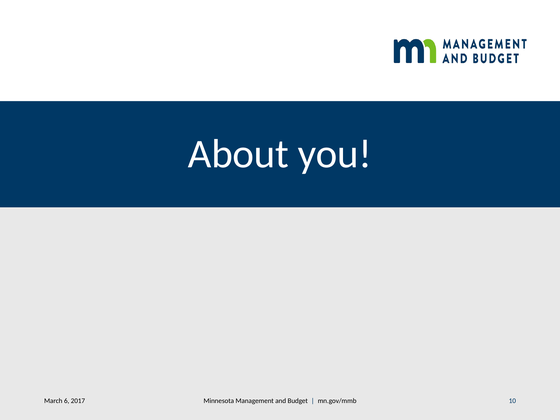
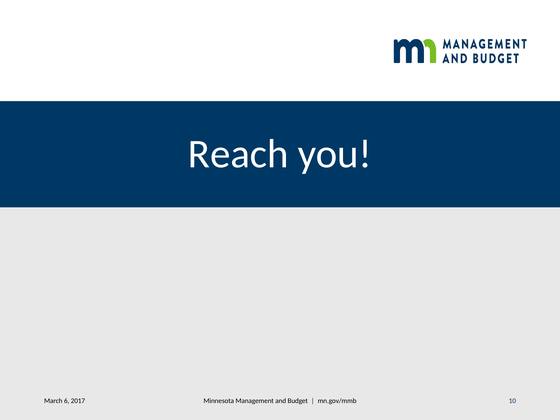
About: About -> Reach
